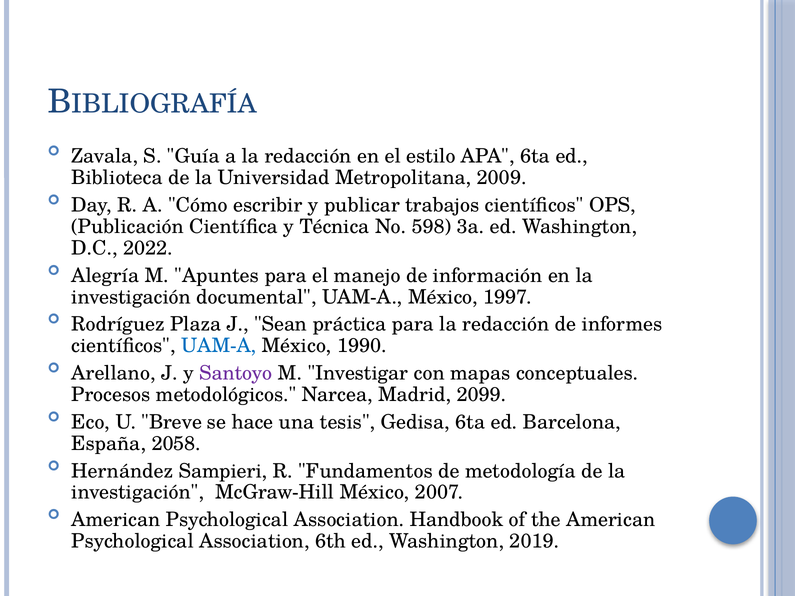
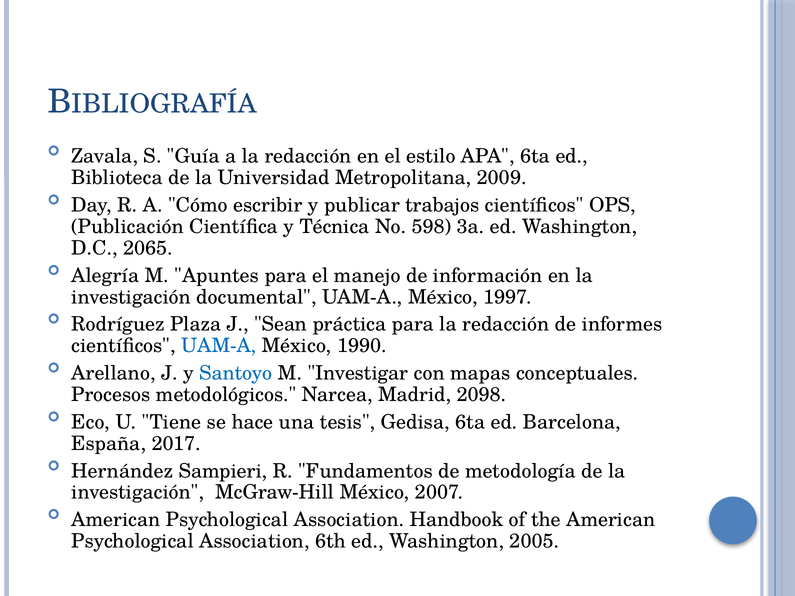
2022: 2022 -> 2065
Santoyo colour: purple -> blue
2099: 2099 -> 2098
Breve: Breve -> Tiene
2058: 2058 -> 2017
2019: 2019 -> 2005
